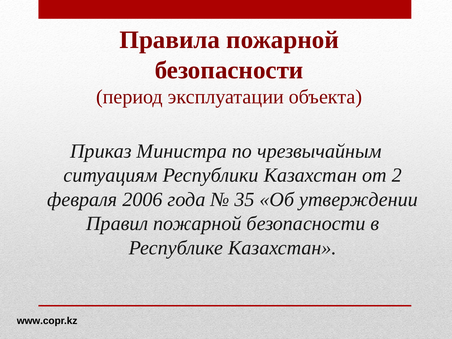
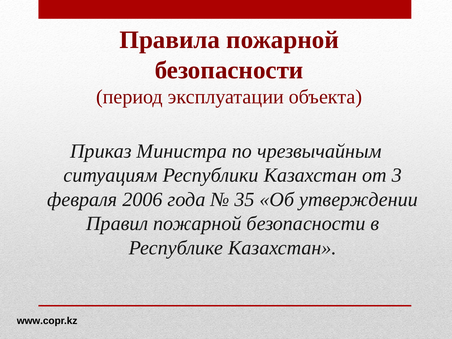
2: 2 -> 3
